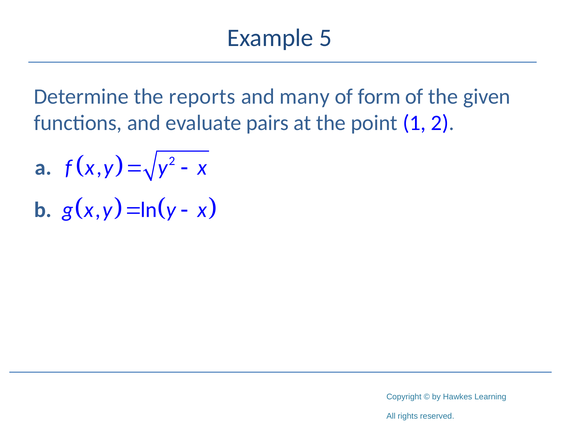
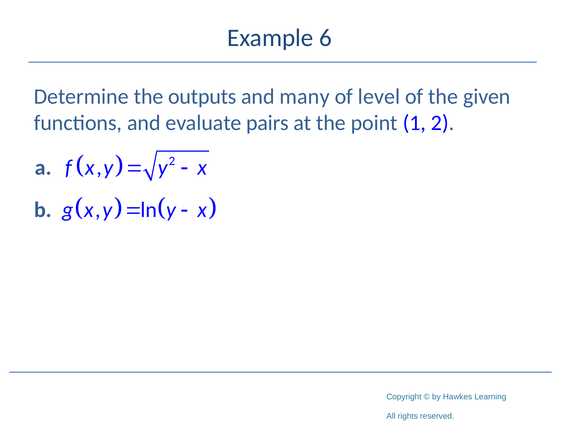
5: 5 -> 6
reports: reports -> outputs
form: form -> level
